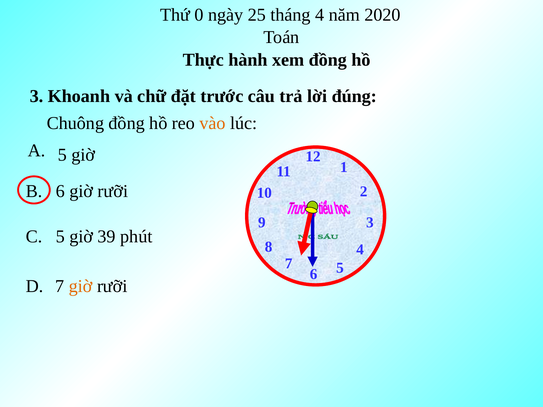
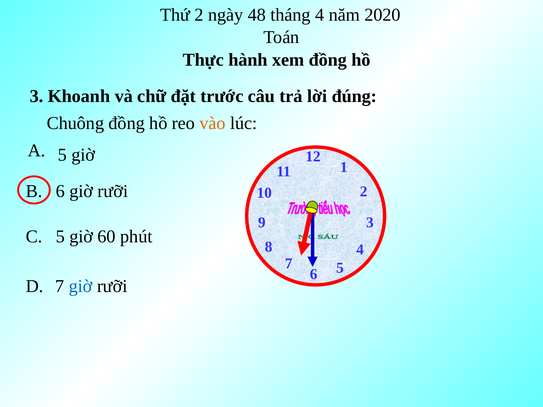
Thứ 0: 0 -> 2
25: 25 -> 48
39: 39 -> 60
giờ at (81, 286) colour: orange -> blue
